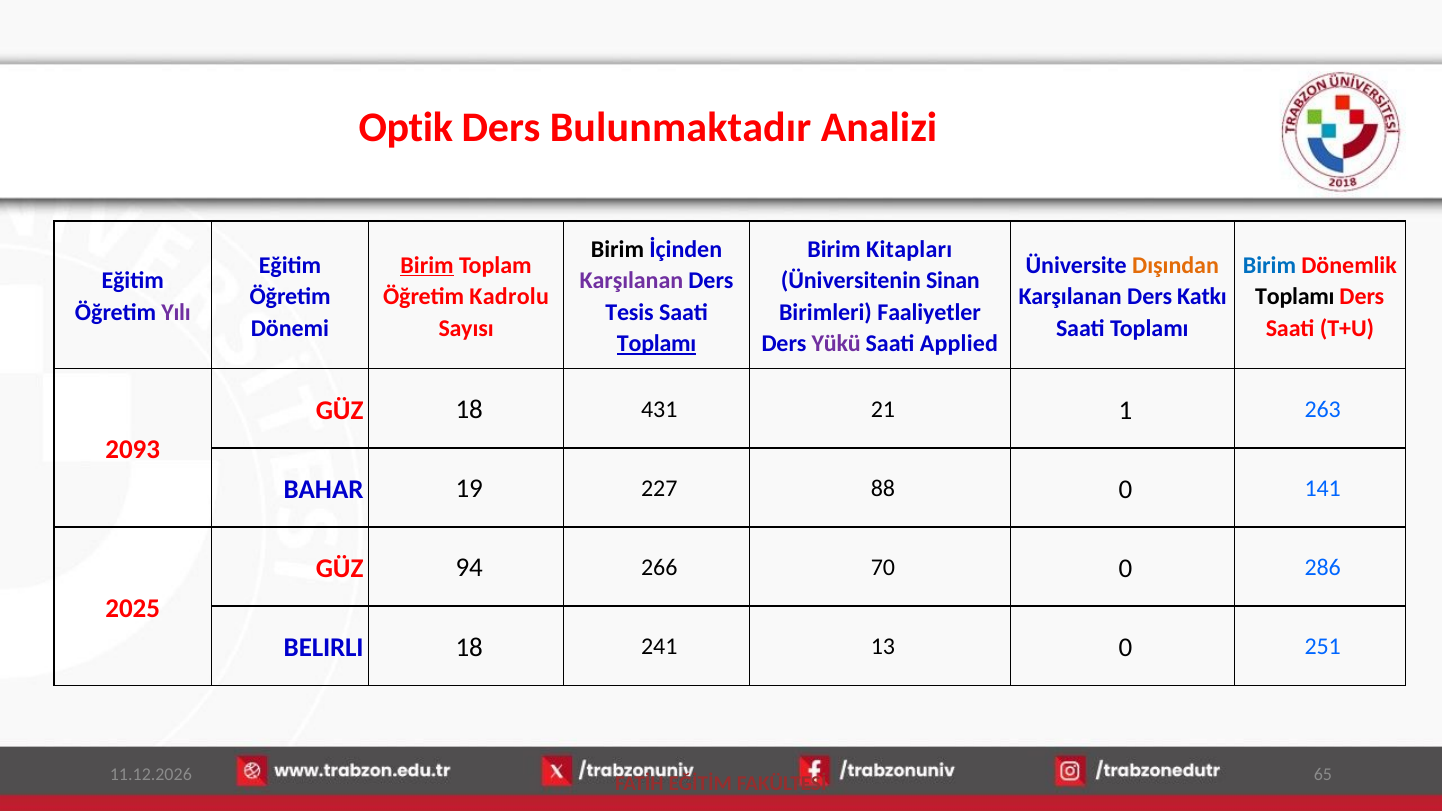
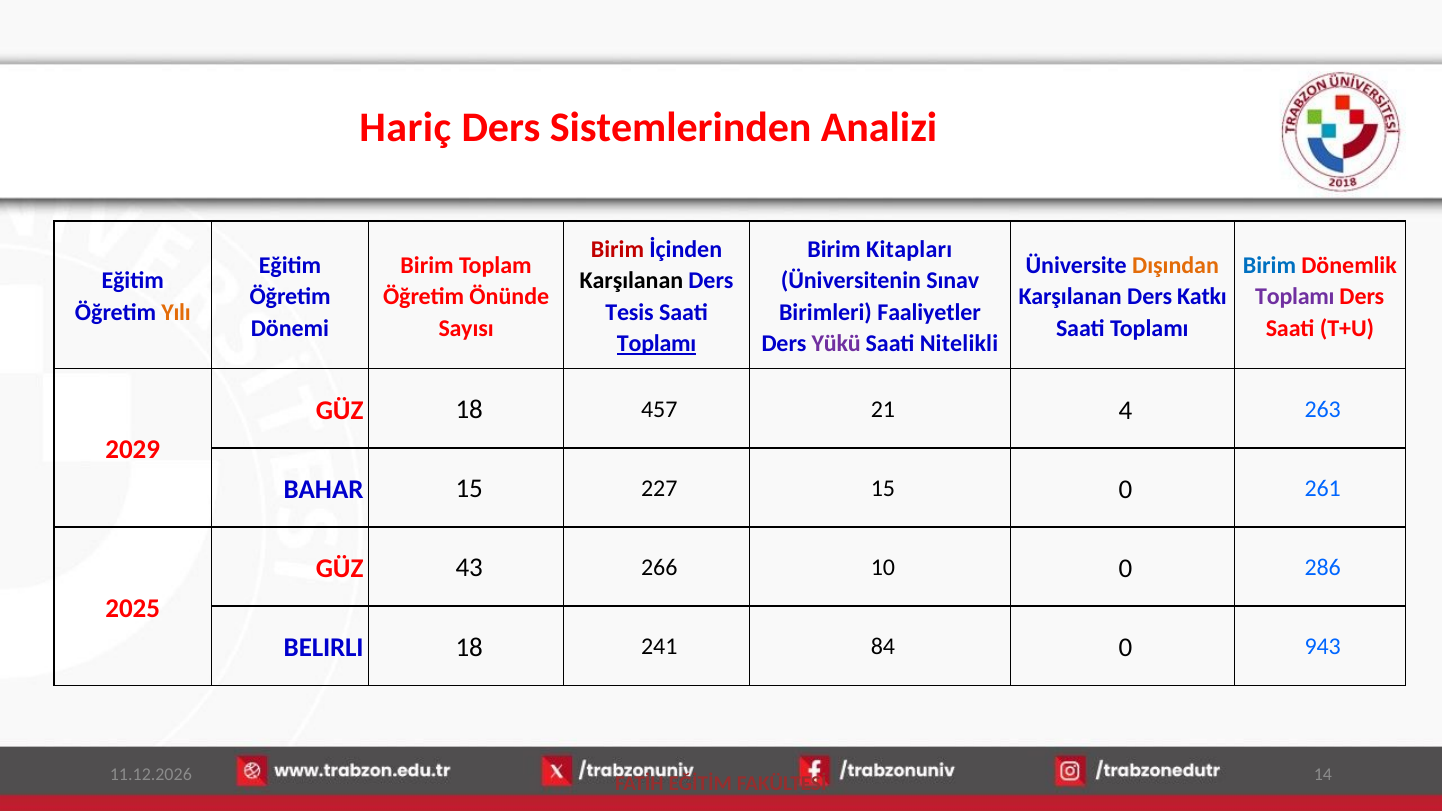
Optik: Optik -> Hariç
Bulunmaktadır: Bulunmaktadır -> Sistemlerinden
Birim at (617, 250) colour: black -> red
Birim at (427, 265) underline: present -> none
Karşılanan at (631, 281) colour: purple -> black
Sinan: Sinan -> Sınav
Kadrolu: Kadrolu -> Önünde
Toplamı at (1295, 297) colour: black -> purple
Yılı colour: purple -> orange
Applied: Applied -> Nitelikli
431: 431 -> 457
1: 1 -> 4
2093: 2093 -> 2029
BAHAR 19: 19 -> 15
227 88: 88 -> 15
141: 141 -> 261
94: 94 -> 43
70: 70 -> 10
13: 13 -> 84
251: 251 -> 943
65: 65 -> 14
